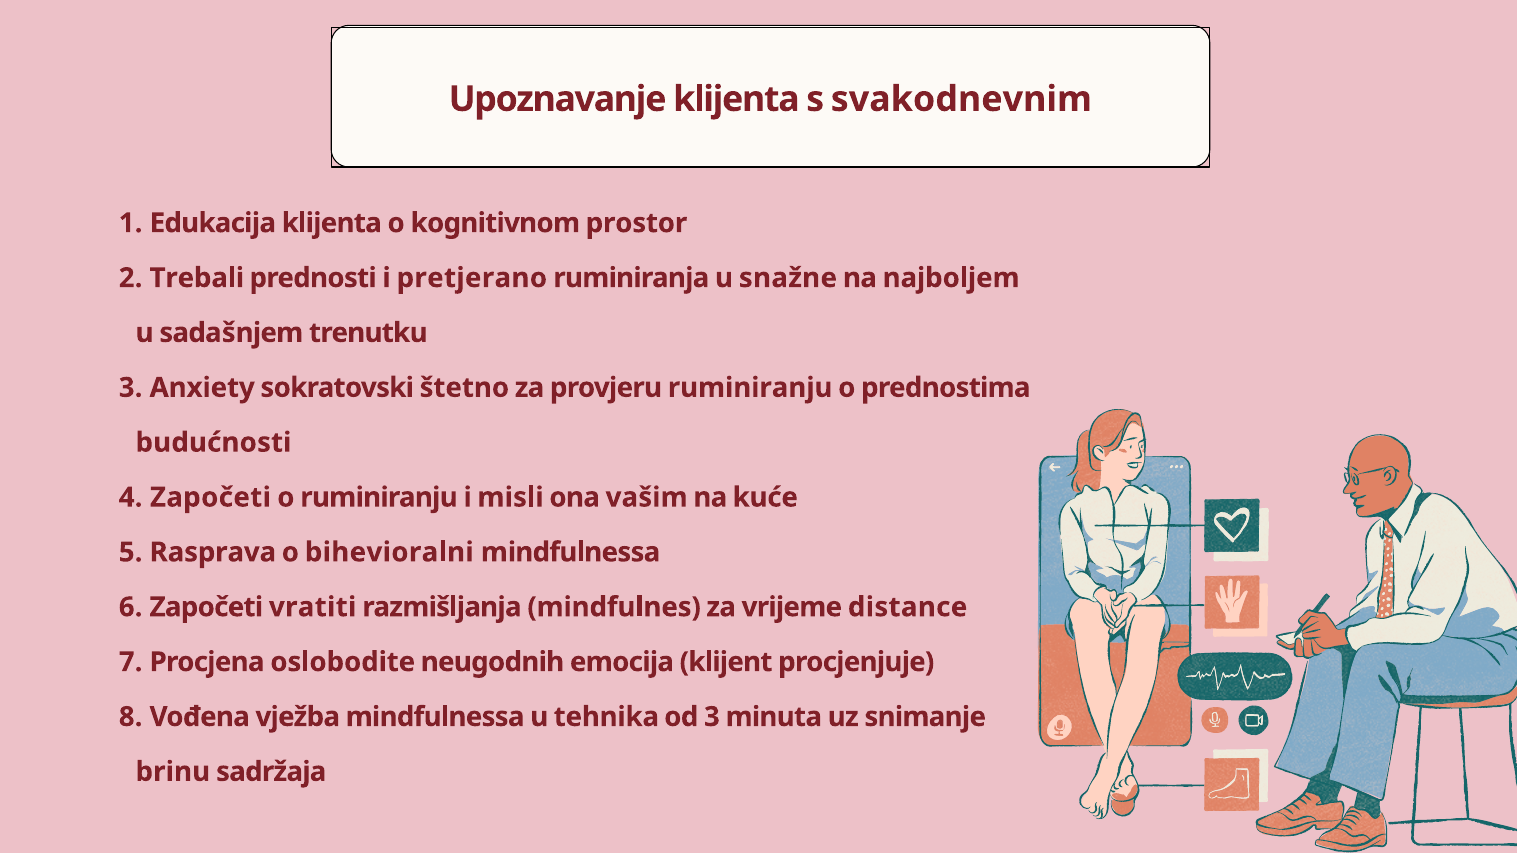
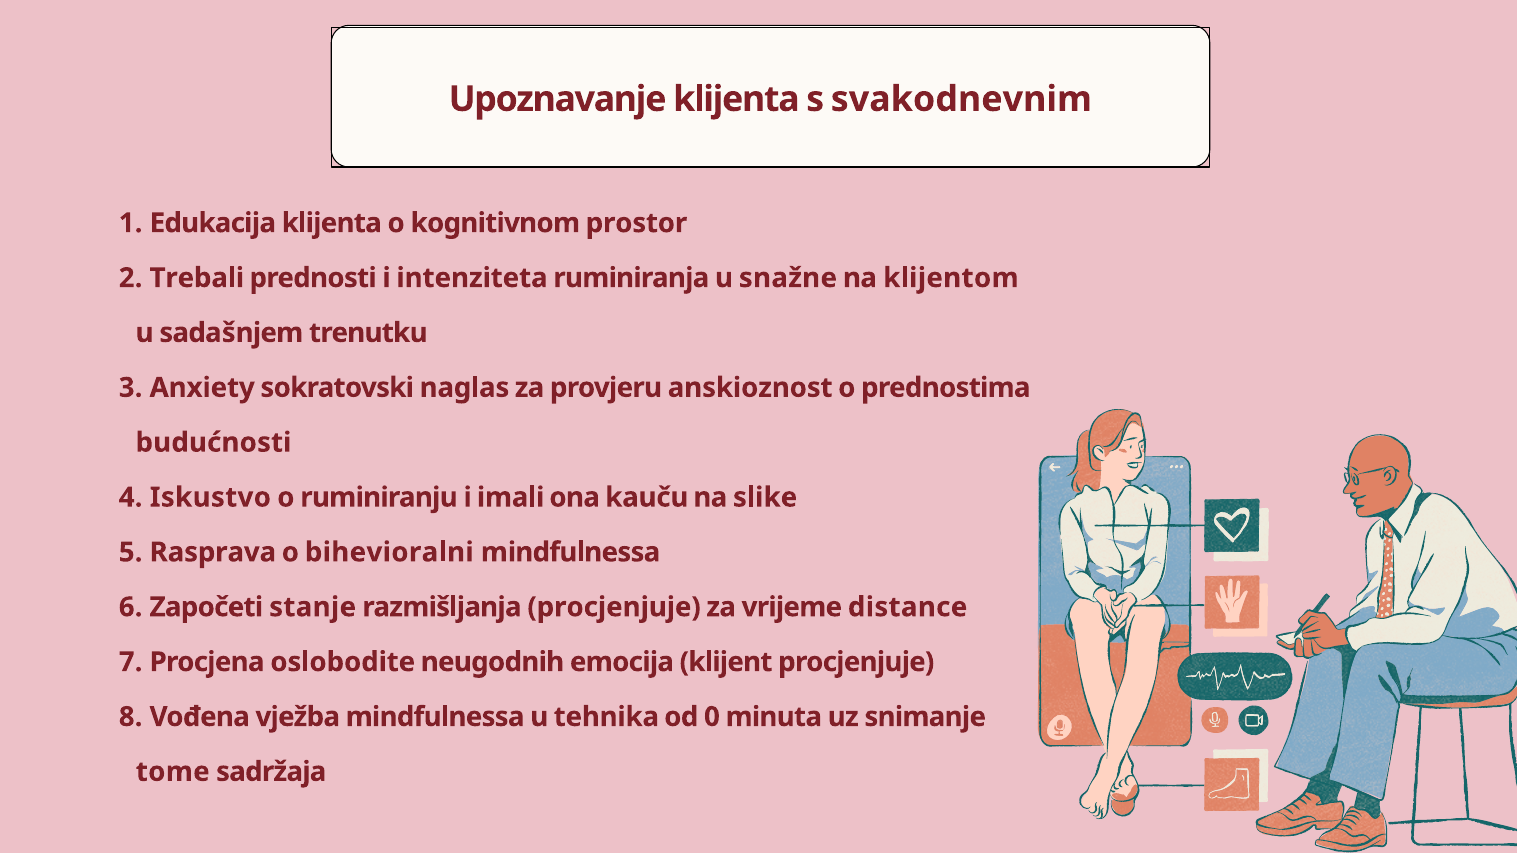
pretjerano: pretjerano -> intenziteta
najboljem: najboljem -> klijentom
štetno: štetno -> naglas
provjeru ruminiranju: ruminiranju -> anskioznost
Započeti at (210, 498): Započeti -> Iskustvo
misli: misli -> imali
vašim: vašim -> kauču
kuće: kuće -> slike
vratiti: vratiti -> stanje
razmišljanja mindfulnes: mindfulnes -> procjenjuje
od 3: 3 -> 0
brinu: brinu -> tome
